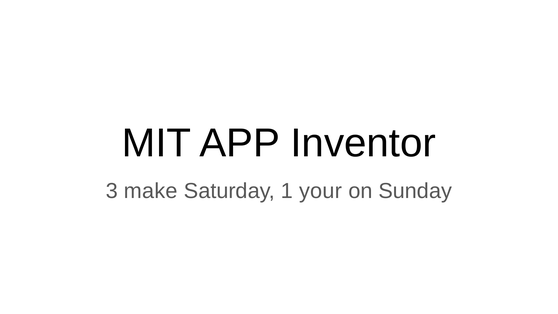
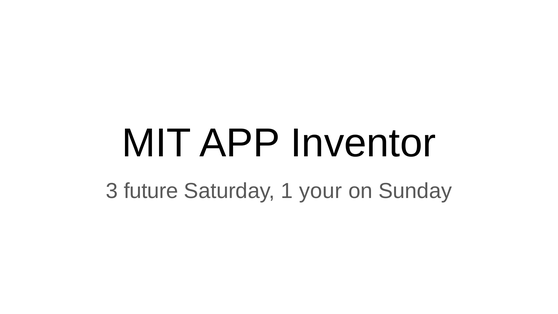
make: make -> future
